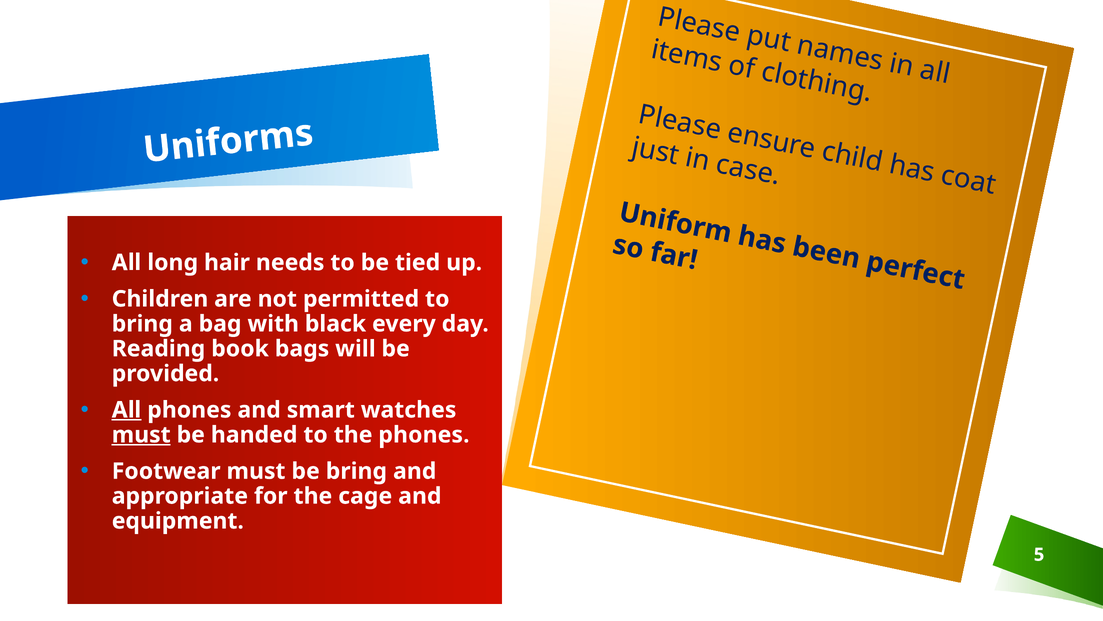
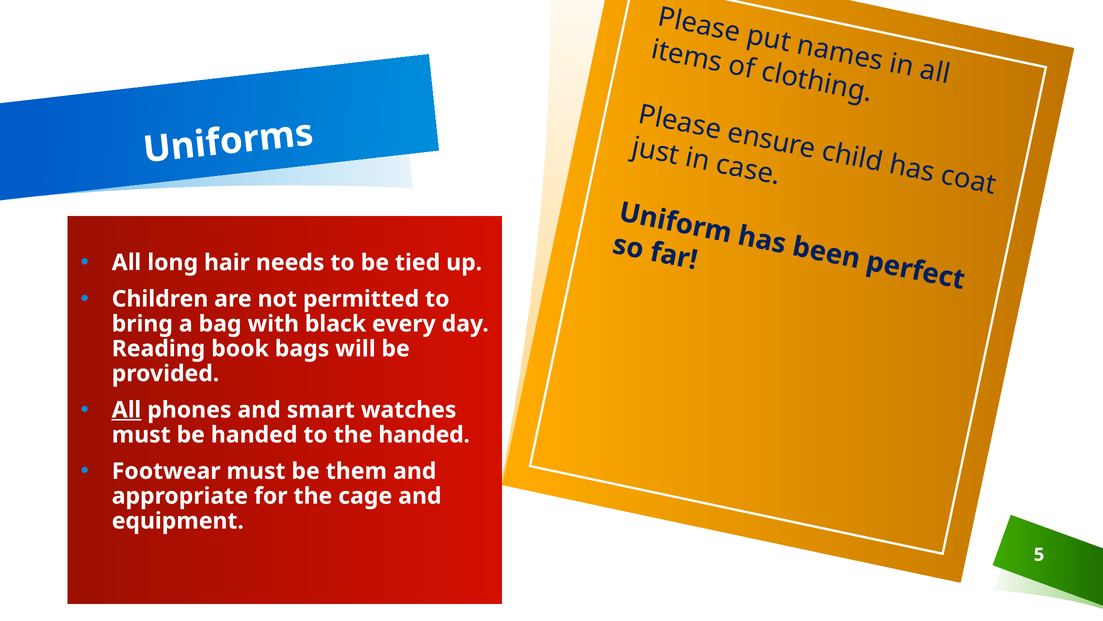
must at (141, 434) underline: present -> none
the phones: phones -> handed
be bring: bring -> them
